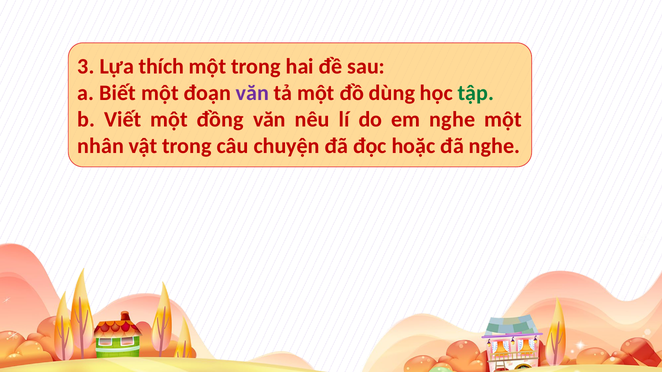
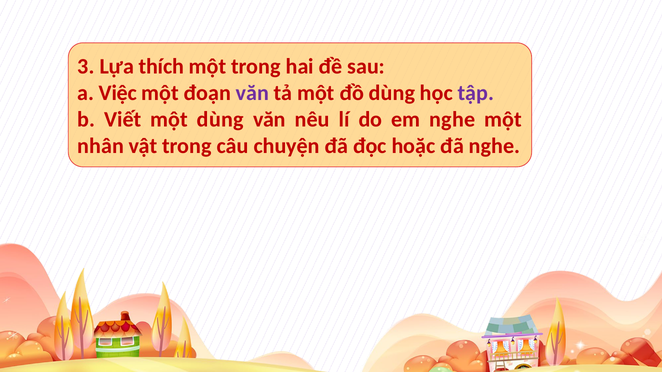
Biết: Biết -> Việc
tập colour: green -> purple
một đồng: đồng -> dùng
